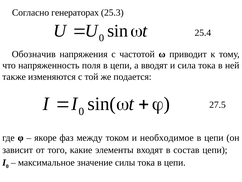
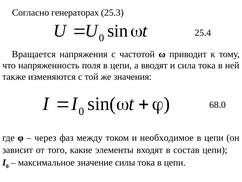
Обозначив: Обозначив -> Вращается
подается: подается -> значения
27.5: 27.5 -> 68.0
якоре: якоре -> через
